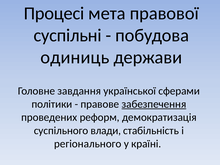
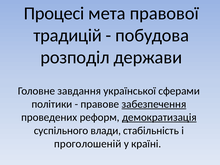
суспільні: суспільні -> традицій
одиниць: одиниць -> розподіл
демократизація underline: none -> present
регіонального: регіонального -> проголошеній
